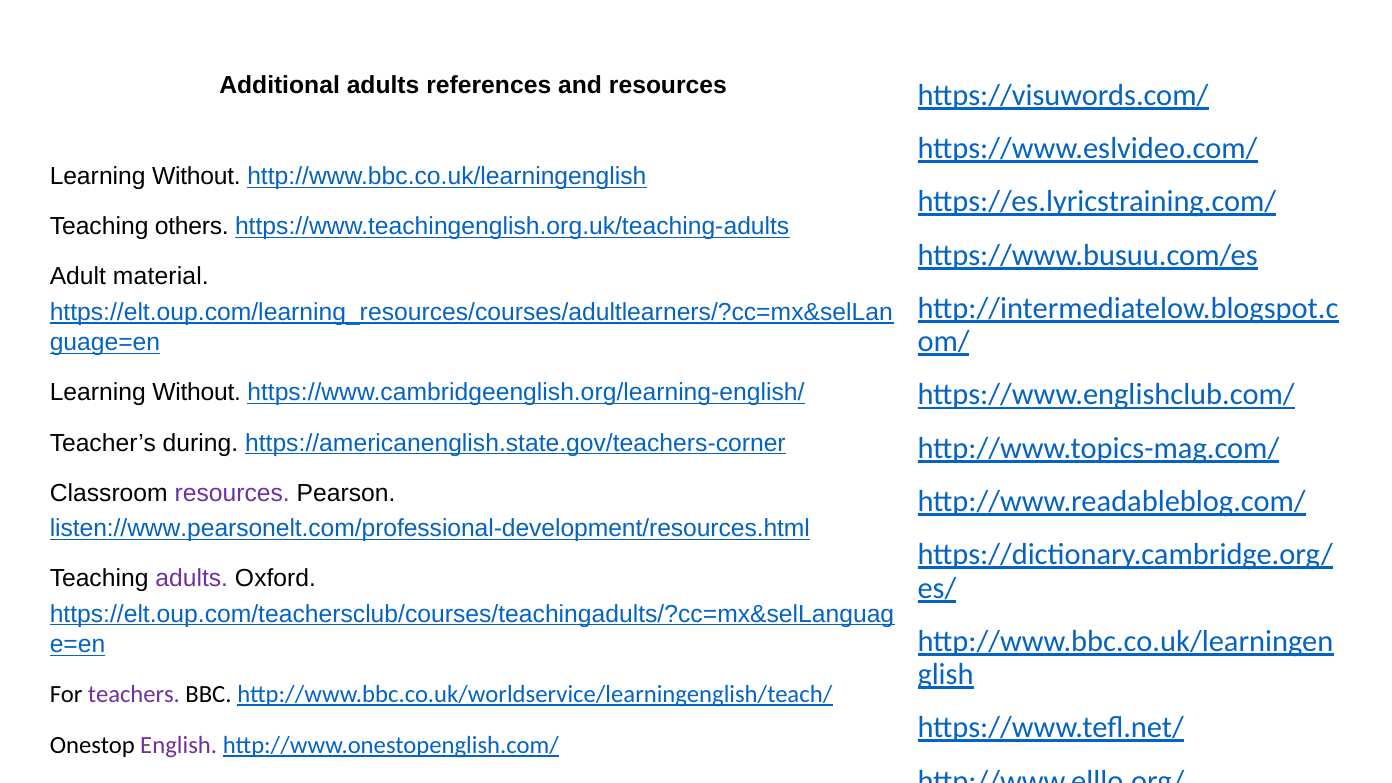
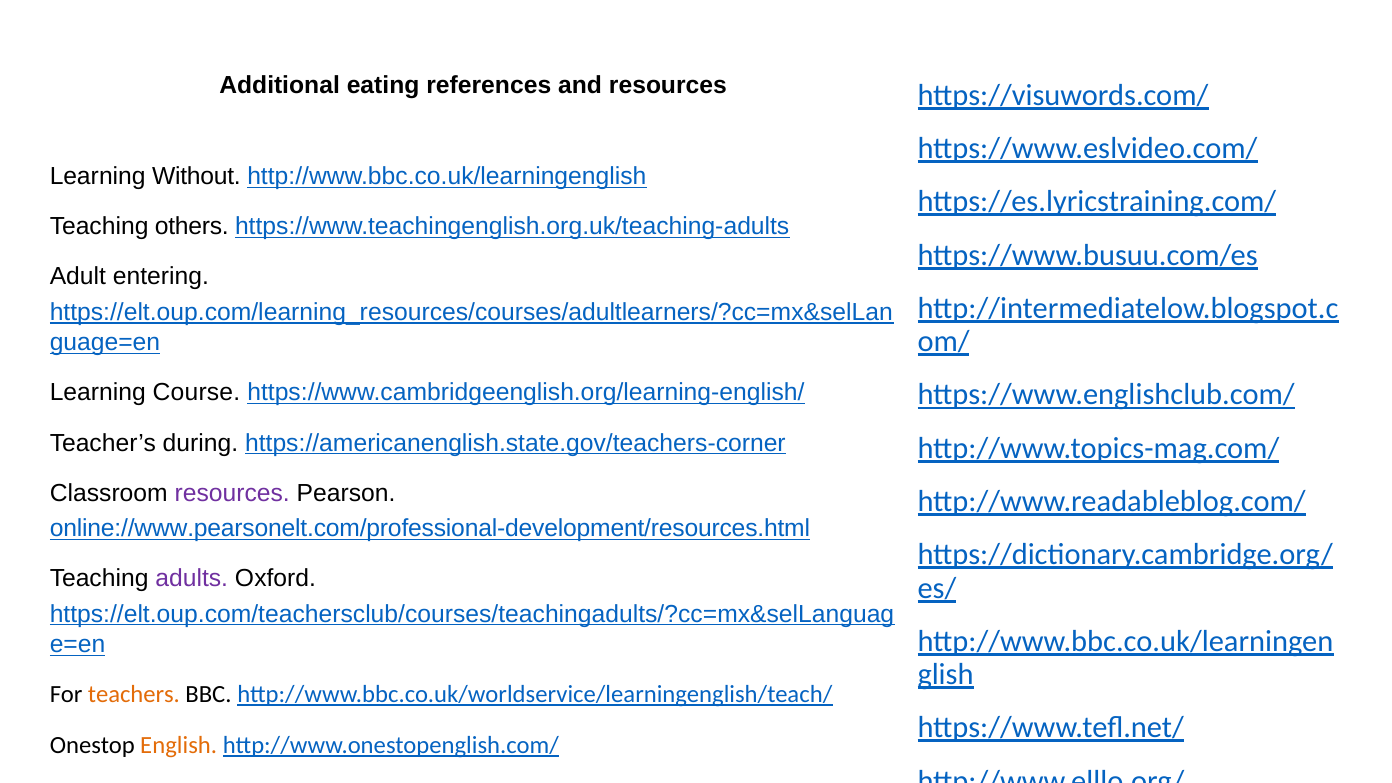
Additional adults: adults -> eating
material: material -> entering
Without at (197, 393): Without -> Course
listen://www.pearsonelt.com/professional-development/resources.html: listen://www.pearsonelt.com/professional-development/resources.html -> online://www.pearsonelt.com/professional-development/resources.html
teachers colour: purple -> orange
English colour: purple -> orange
